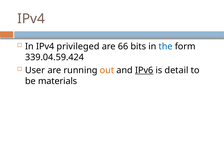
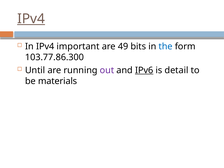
IPv4 at (31, 19) underline: none -> present
privileged: privileged -> important
66: 66 -> 49
339.04.59.424: 339.04.59.424 -> 103.77.86.300
User: User -> Until
out colour: orange -> purple
